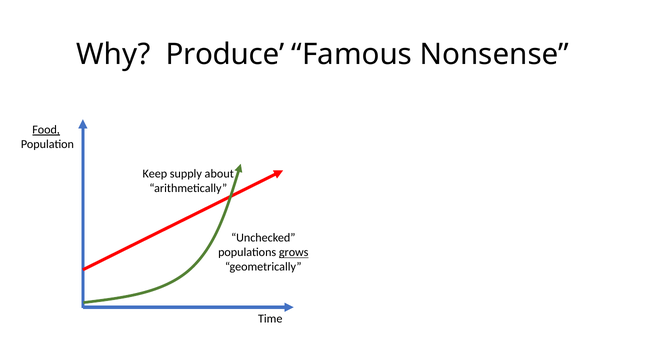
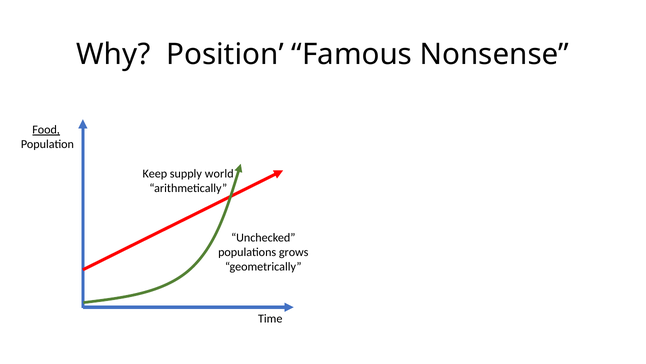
Produce: Produce -> Position
about: about -> world
grows underline: present -> none
